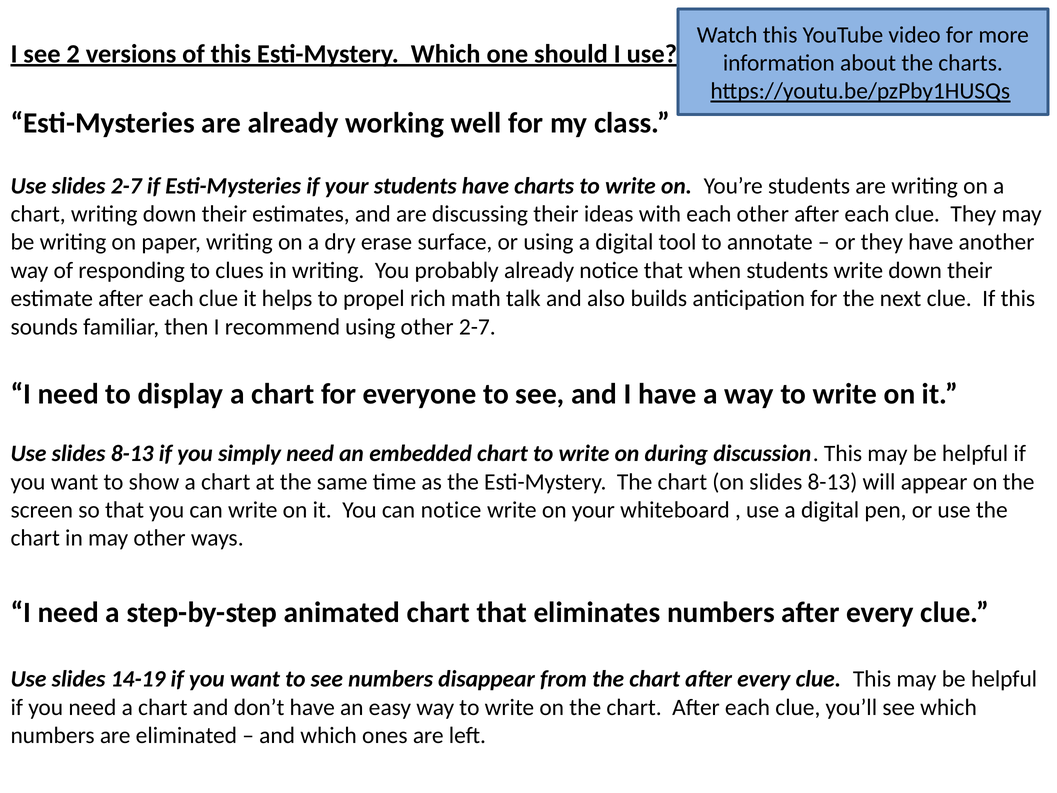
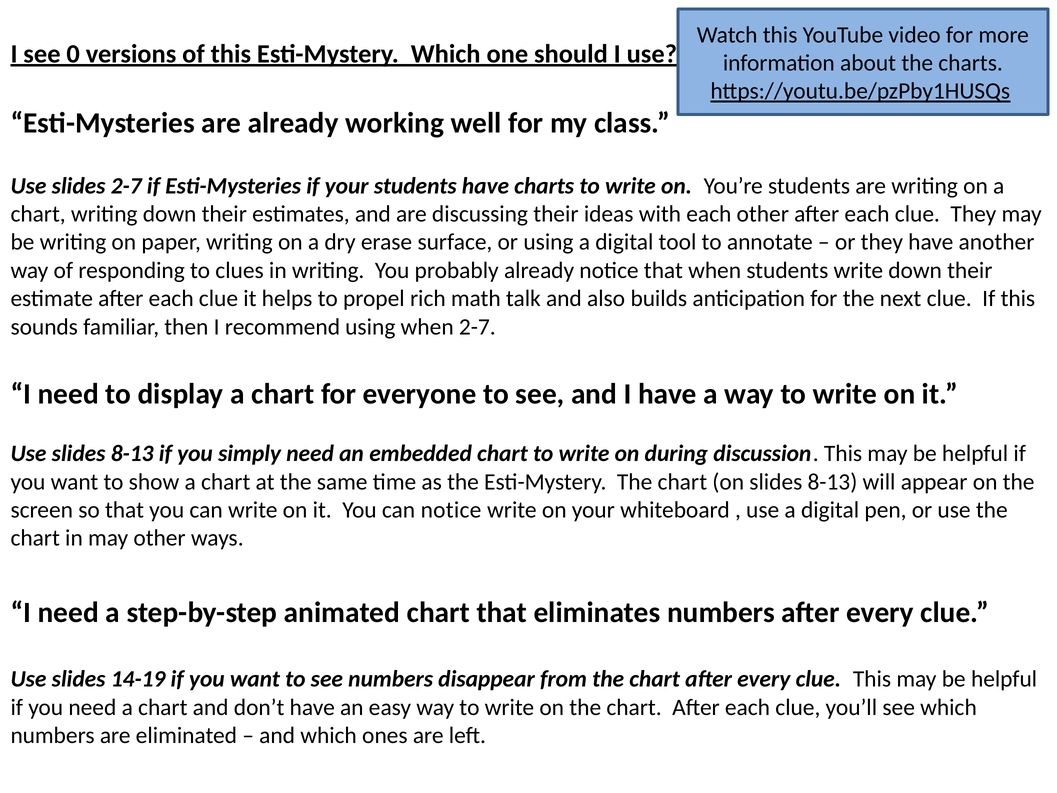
2: 2 -> 0
using other: other -> when
